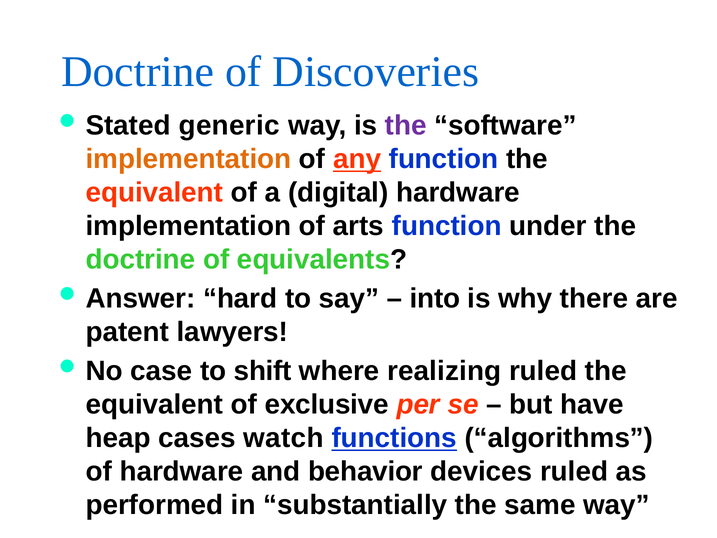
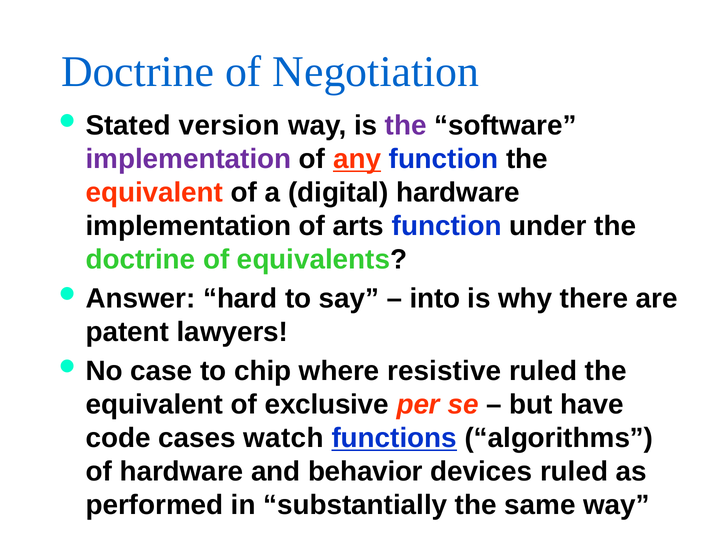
Discoveries: Discoveries -> Negotiation
generic: generic -> version
implementation at (188, 159) colour: orange -> purple
shift: shift -> chip
realizing: realizing -> resistive
heap: heap -> code
